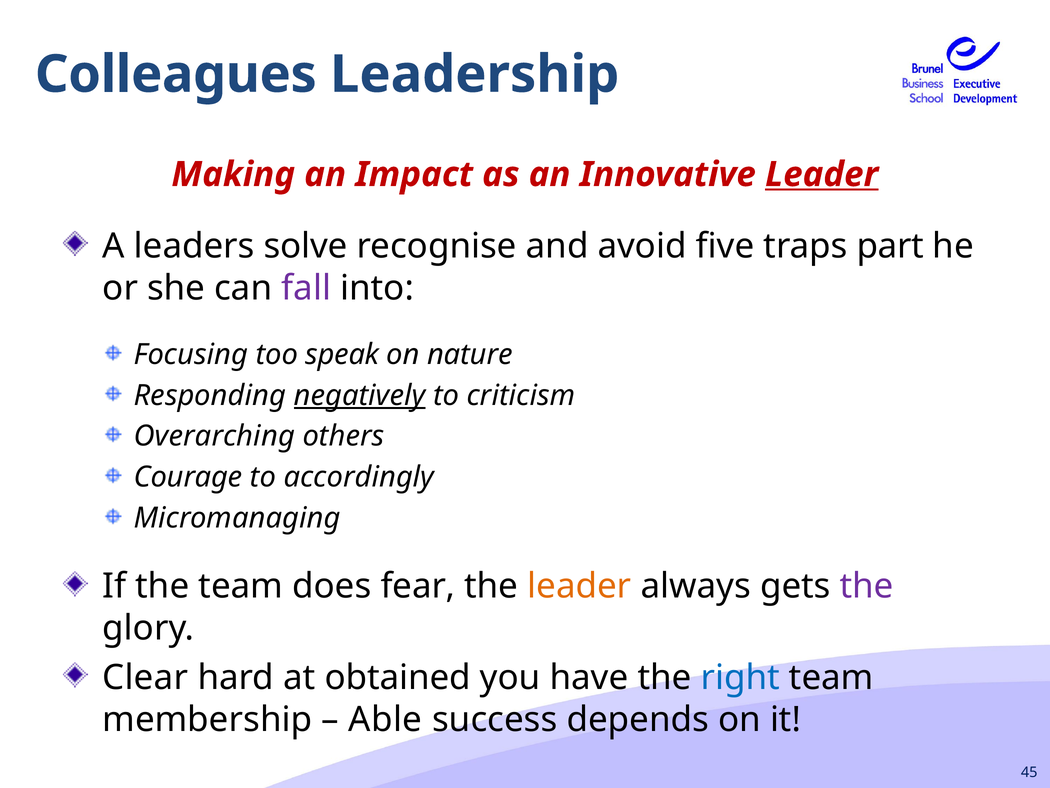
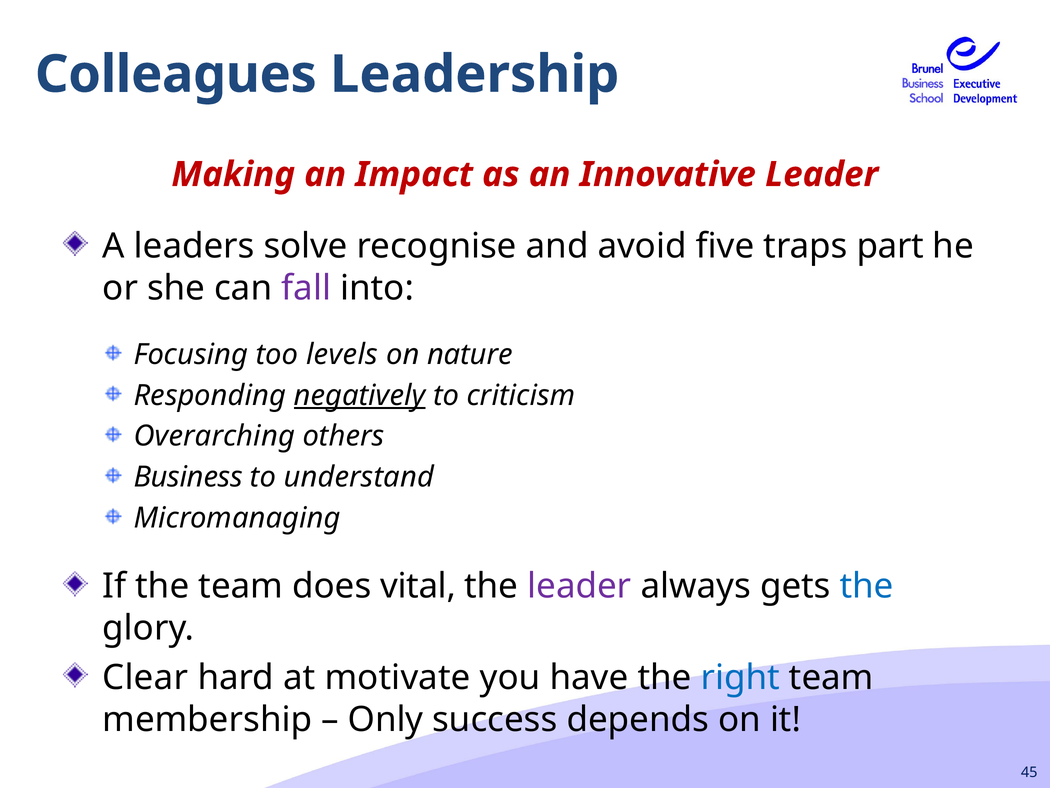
Leader at (822, 174) underline: present -> none
speak: speak -> levels
Courage: Courage -> Business
accordingly: accordingly -> understand
fear: fear -> vital
leader at (579, 586) colour: orange -> purple
the at (867, 586) colour: purple -> blue
obtained: obtained -> motivate
Able: Able -> Only
